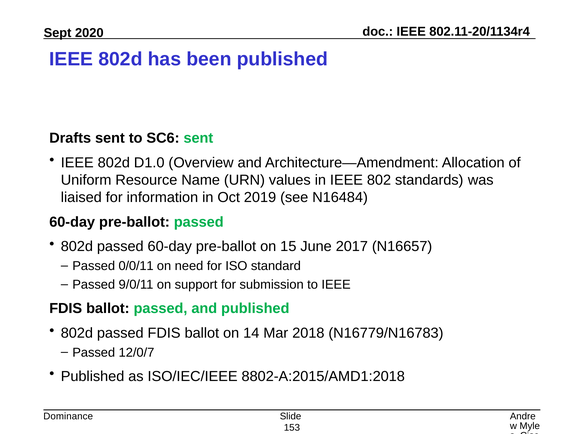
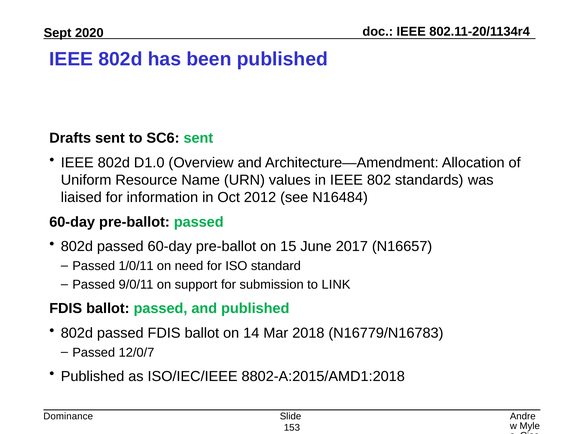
2019: 2019 -> 2012
0/0/11: 0/0/11 -> 1/0/11
to IEEE: IEEE -> LINK
